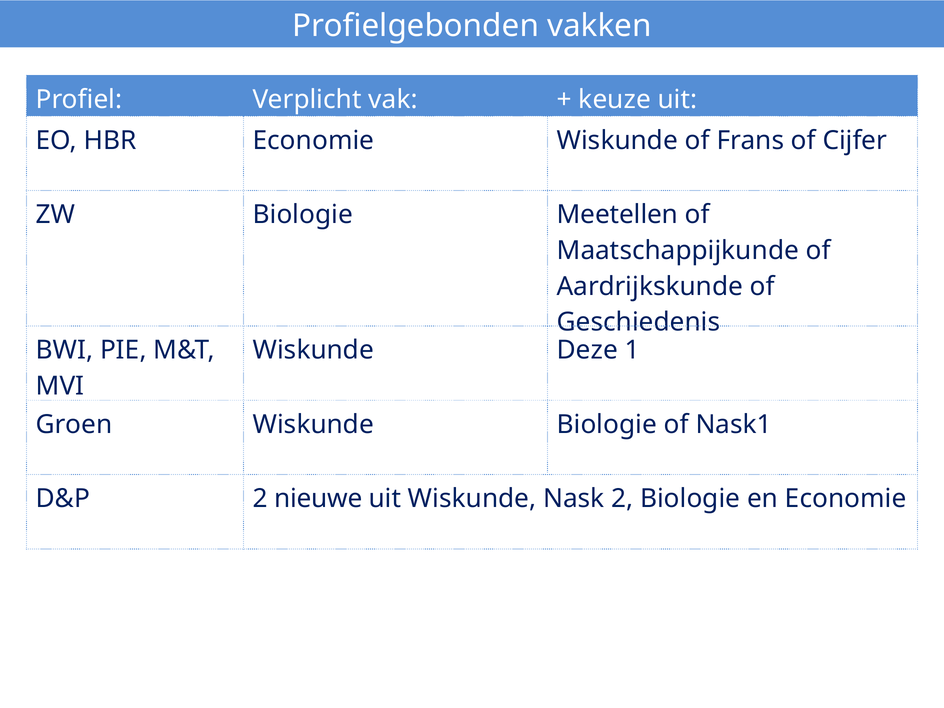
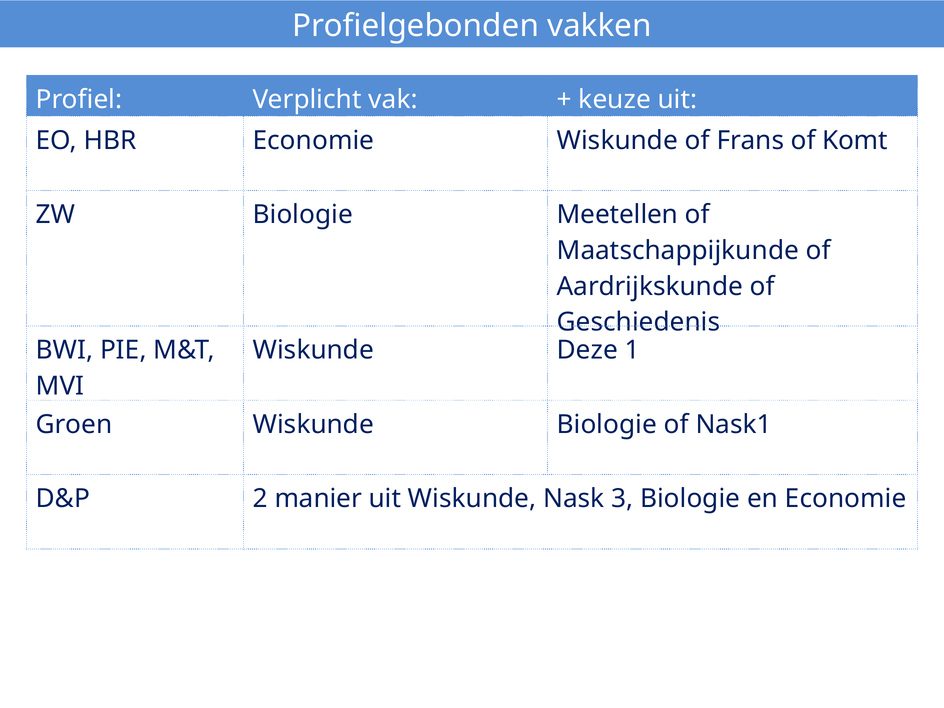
Cijfer: Cijfer -> Komt
nieuwe: nieuwe -> manier
Nask 2: 2 -> 3
